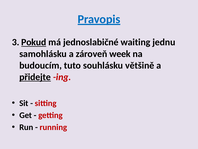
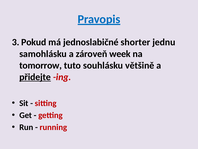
Pokud underline: present -> none
waiting: waiting -> shorter
budoucím: budoucím -> tomorrow
